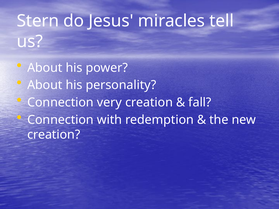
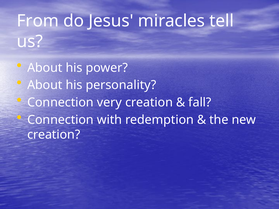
Stern: Stern -> From
